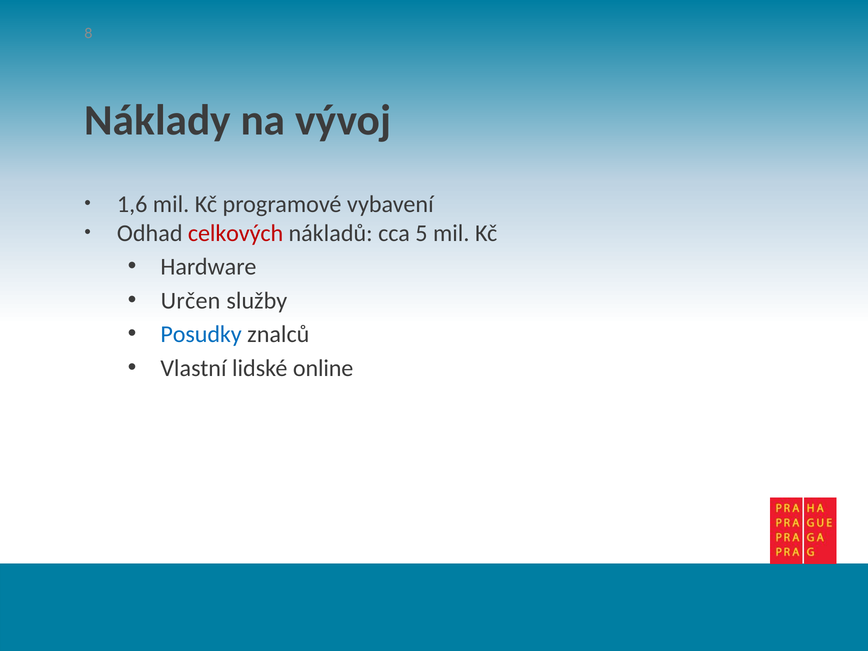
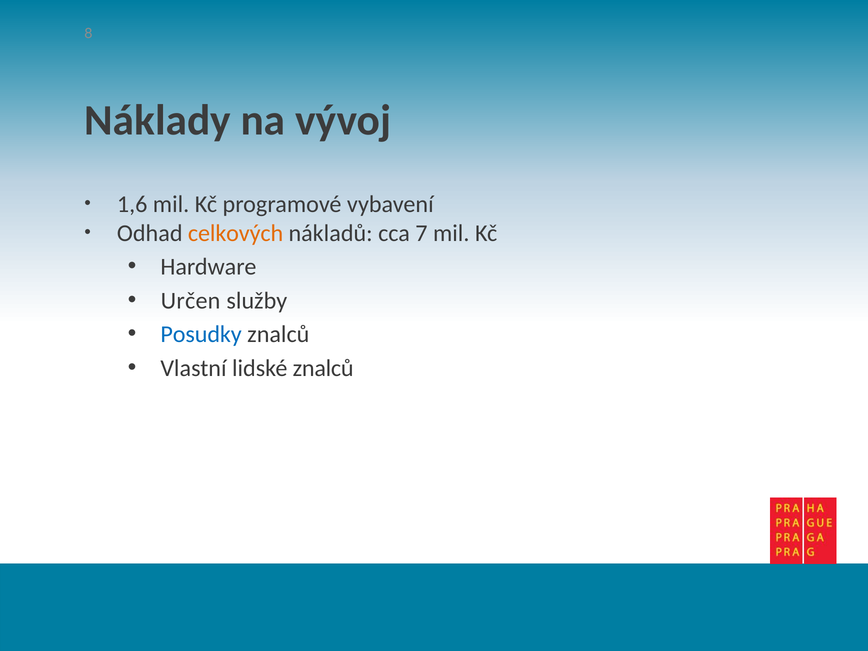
celkových colour: red -> orange
5: 5 -> 7
lidské online: online -> znalců
